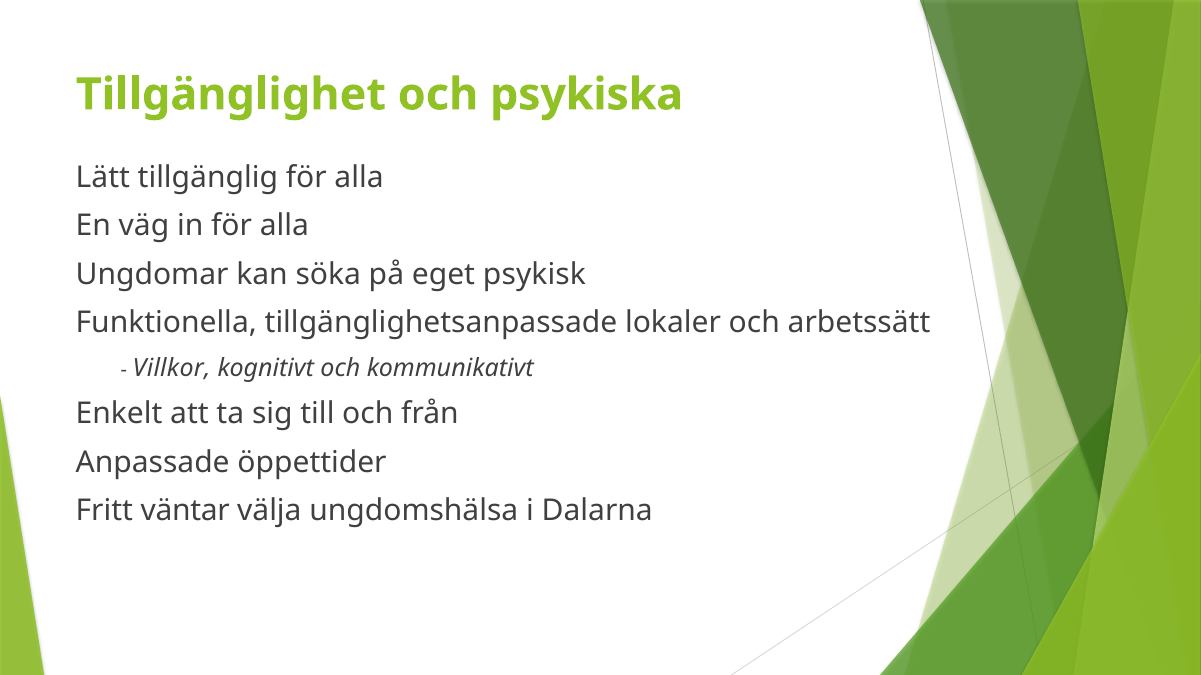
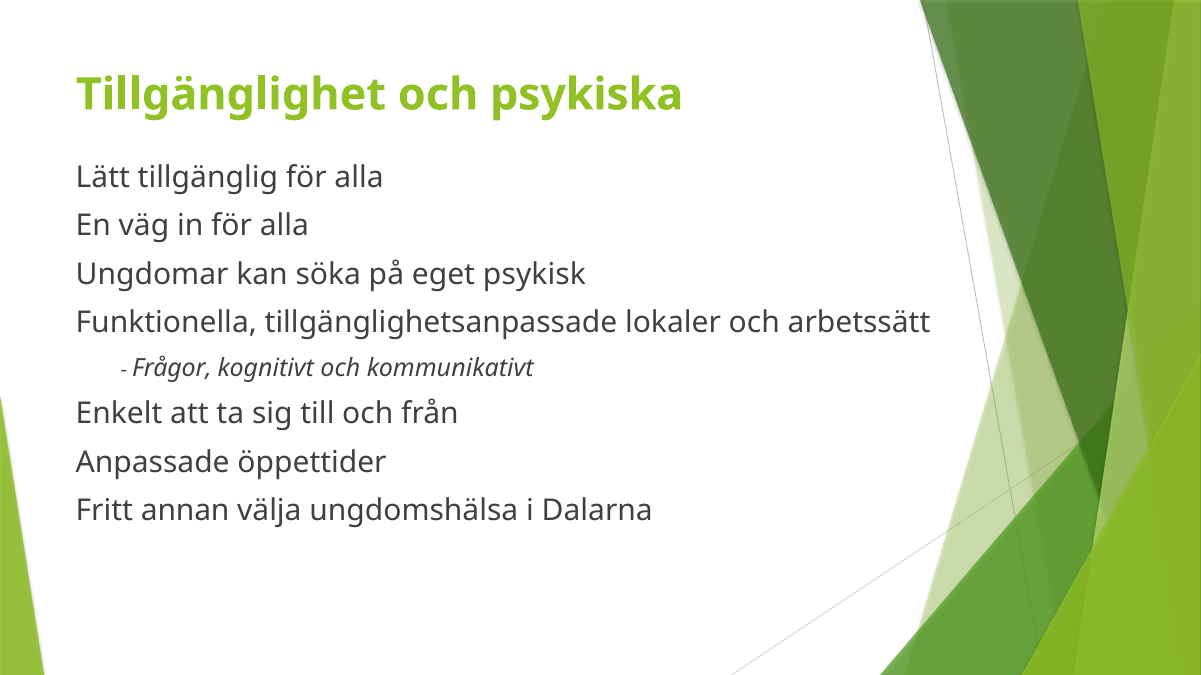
Villkor: Villkor -> Frågor
väntar: väntar -> annan
